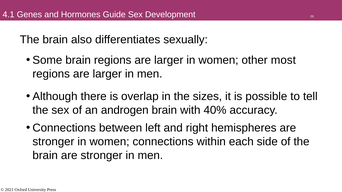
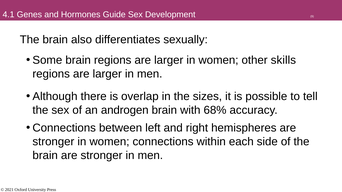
most: most -> skills
40%: 40% -> 68%
